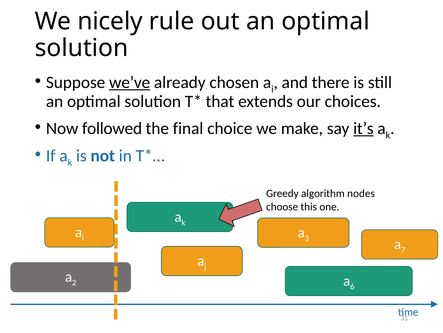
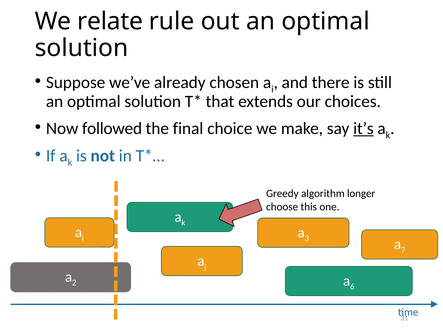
nicely: nicely -> relate
we’ve underline: present -> none
nodes: nodes -> longer
